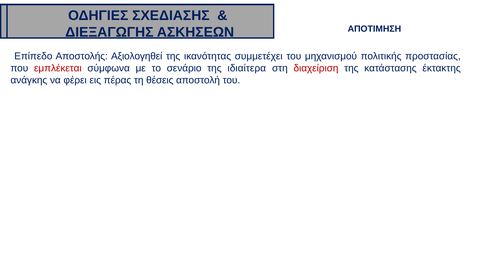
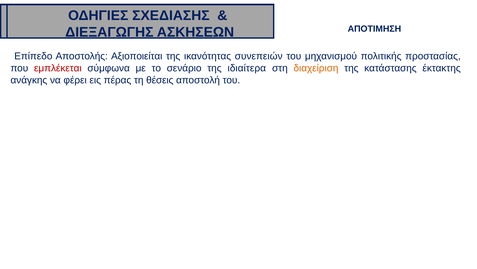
Αξιολογηθεί: Αξιολογηθεί -> Αξιοποιείται
συμμετέχει: συμμετέχει -> συνεπειών
διαχείριση colour: red -> orange
